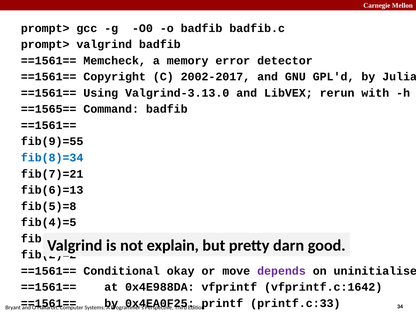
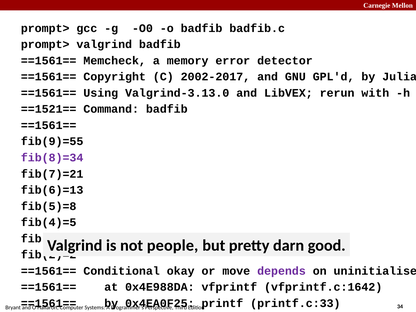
==1565==: ==1565== -> ==1521==
fib(8)=34 colour: blue -> purple
explain: explain -> people
